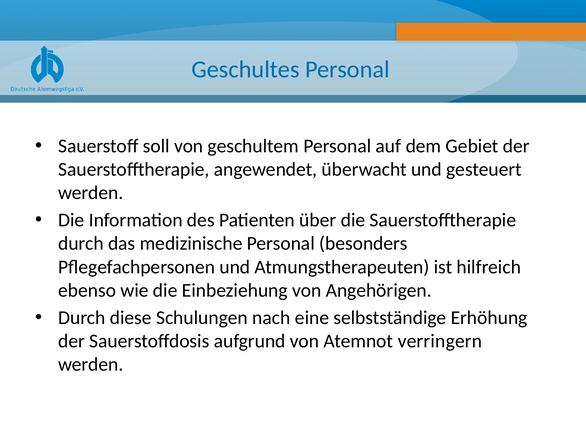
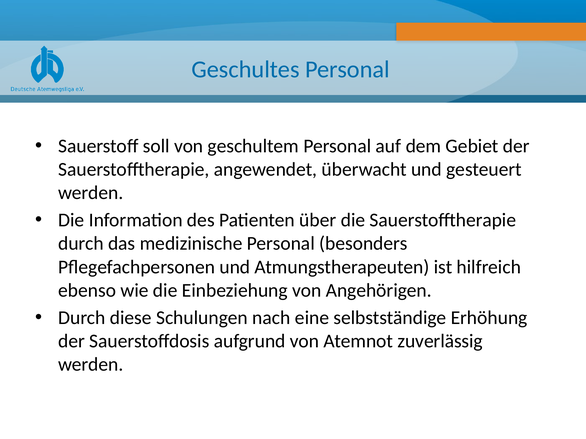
verringern: verringern -> zuverlässig
